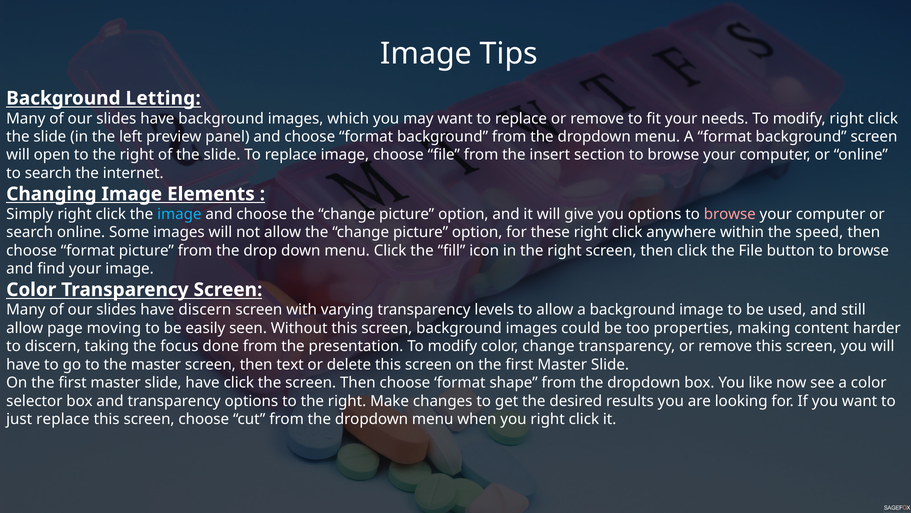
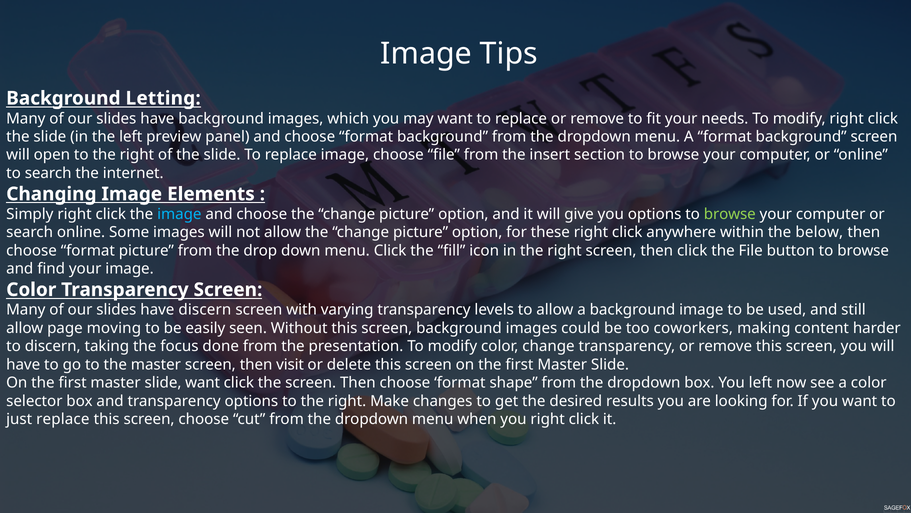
browse at (730, 214) colour: pink -> light green
speed: speed -> below
properties: properties -> coworkers
text: text -> visit
slide have: have -> want
You like: like -> left
